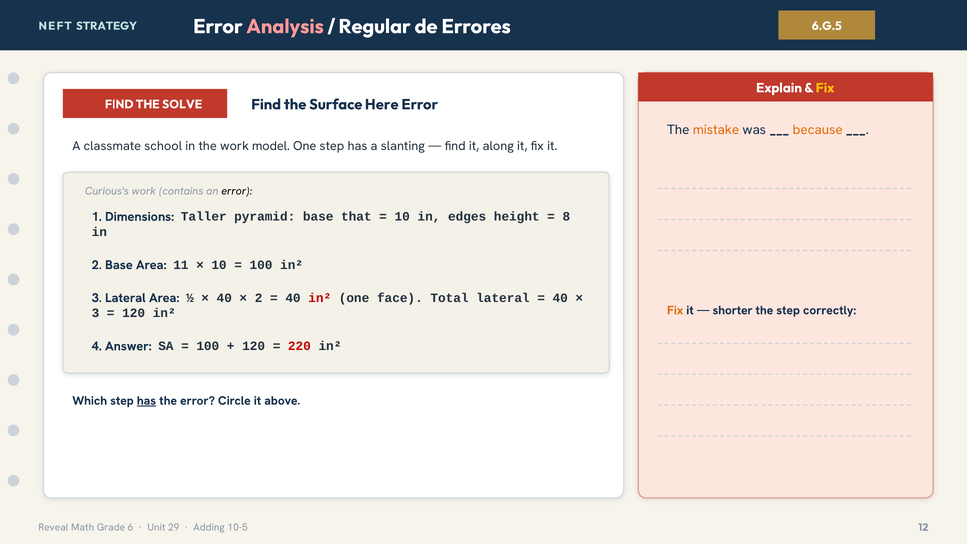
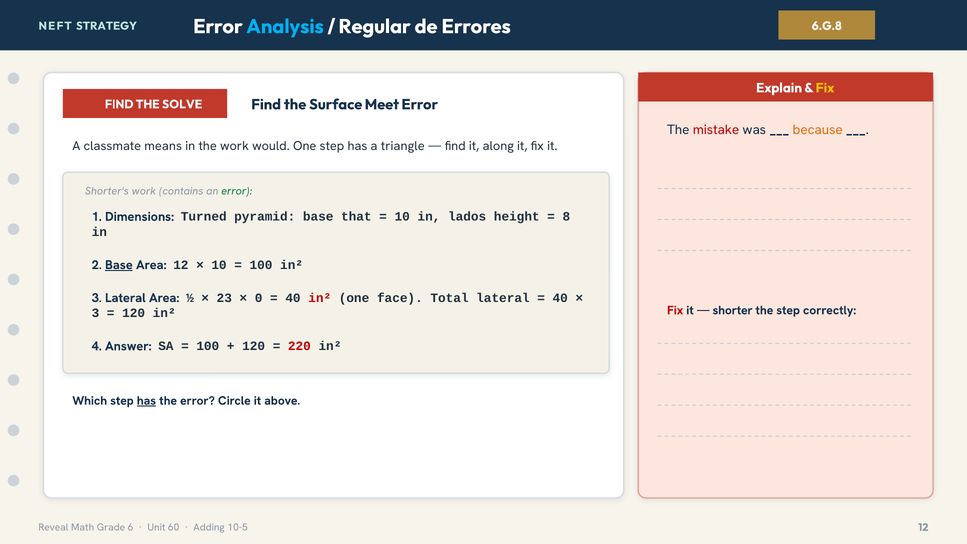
Analysis colour: pink -> light blue
6.G.5: 6.G.5 -> 6.G.8
Here: Here -> Meet
mistake colour: orange -> red
school: school -> means
model: model -> would
slanting: slanting -> triangle
Curious's: Curious's -> Shorter's
error at (237, 191) colour: black -> green
Taller: Taller -> Turned
edges: edges -> lados
Base at (119, 265) underline: none -> present
Area 11: 11 -> 12
40 at (224, 298): 40 -> 23
2 at (259, 298): 2 -> 0
Fix at (675, 310) colour: orange -> red
29: 29 -> 60
